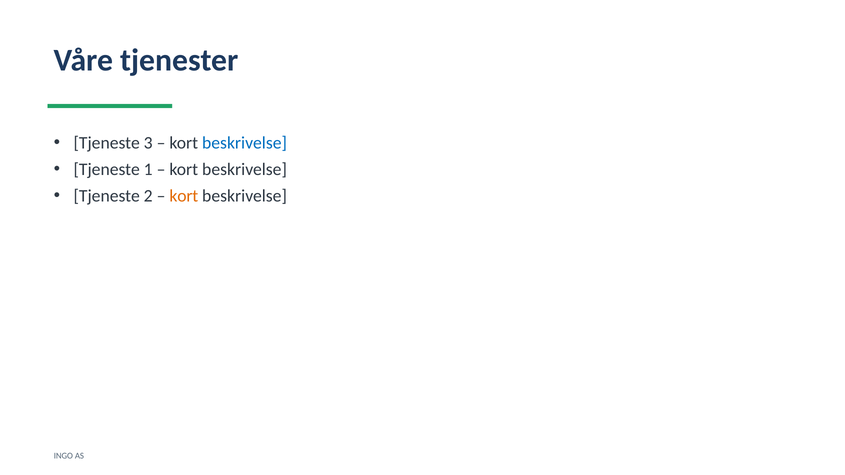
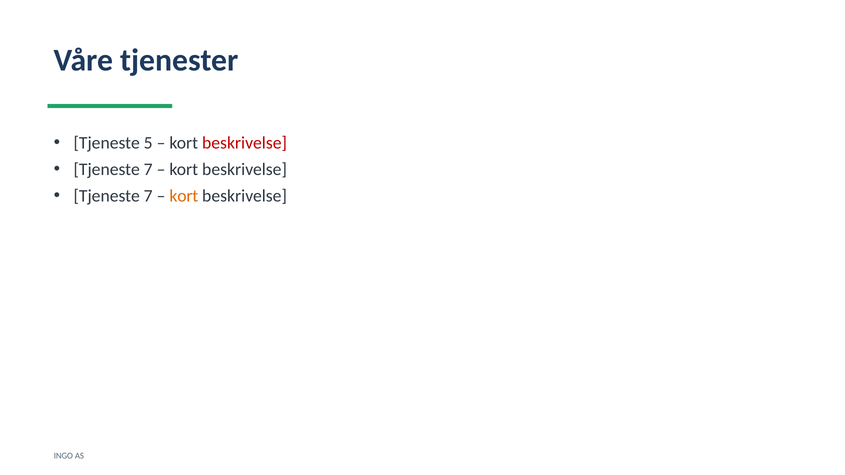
3: 3 -> 5
beskrivelse at (245, 143) colour: blue -> red
1 at (148, 170): 1 -> 7
2 at (148, 196): 2 -> 7
